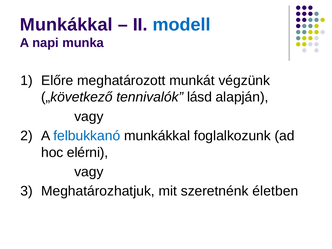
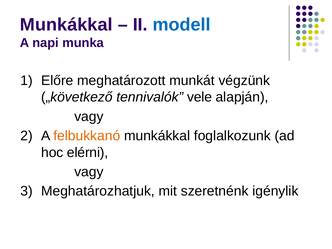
lásd: lásd -> vele
felbukkanó colour: blue -> orange
életben: életben -> igénylik
